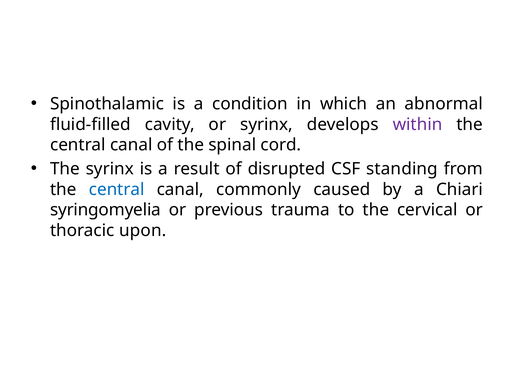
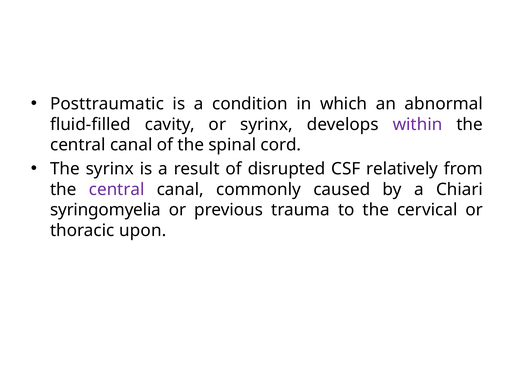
Spinothalamic: Spinothalamic -> Posttraumatic
standing: standing -> relatively
central at (117, 190) colour: blue -> purple
